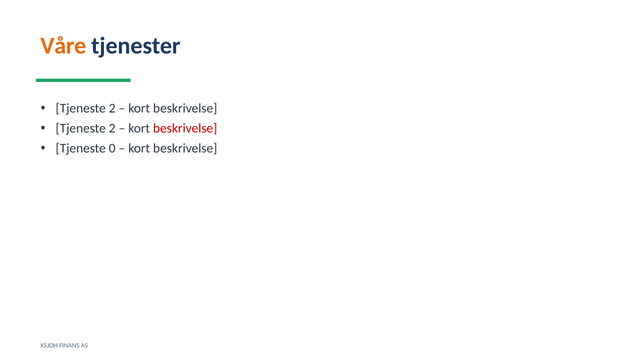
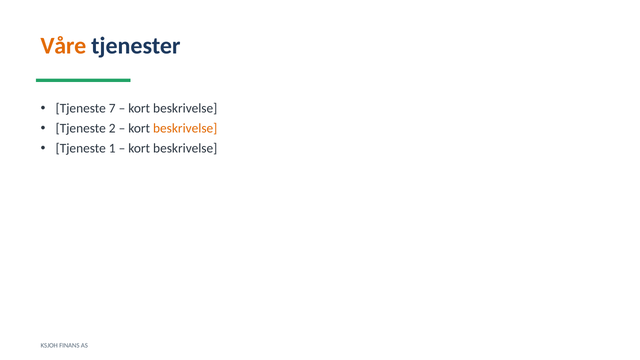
2 at (112, 108): 2 -> 7
beskrivelse at (185, 128) colour: red -> orange
0: 0 -> 1
